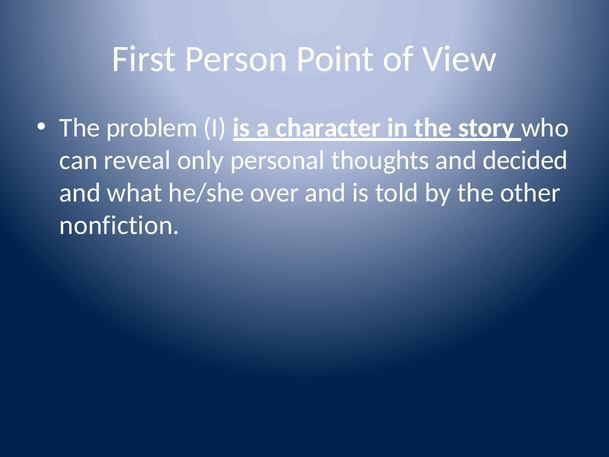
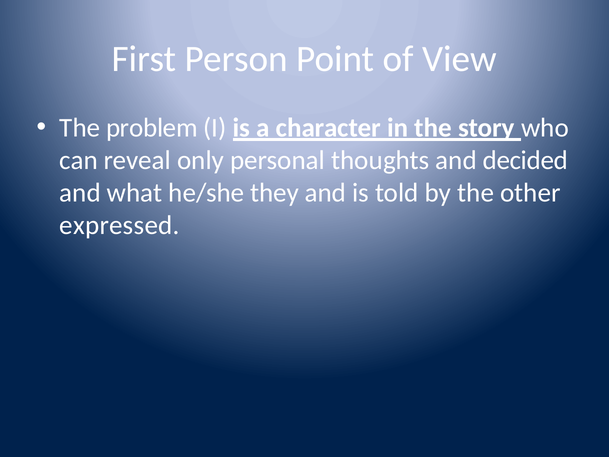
over: over -> they
nonfiction: nonfiction -> expressed
